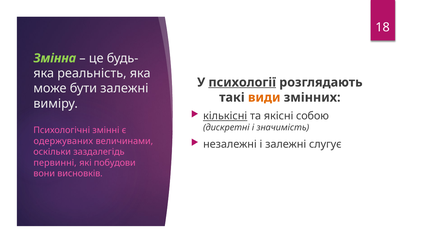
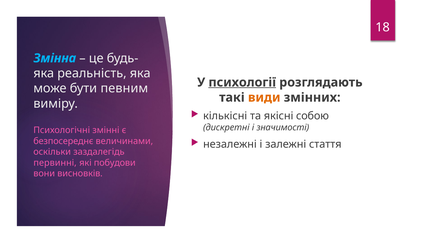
Змінна colour: light green -> light blue
бути залежні: залежні -> певним
кількісні underline: present -> none
значимість: значимість -> значимості
одержуваних: одержуваних -> безпосереднє
слугує: слугує -> стаття
